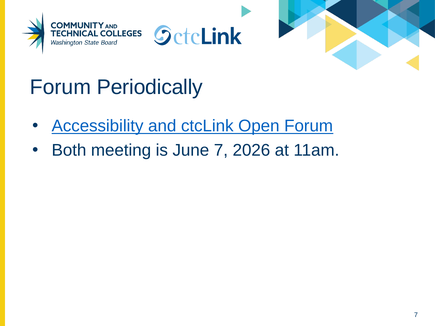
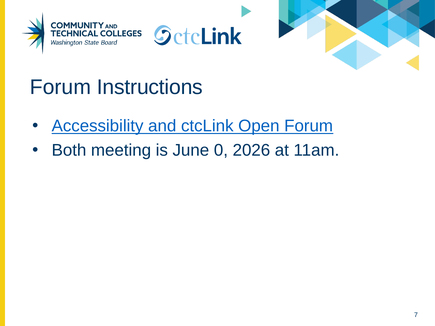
Periodically: Periodically -> Instructions
June 7: 7 -> 0
